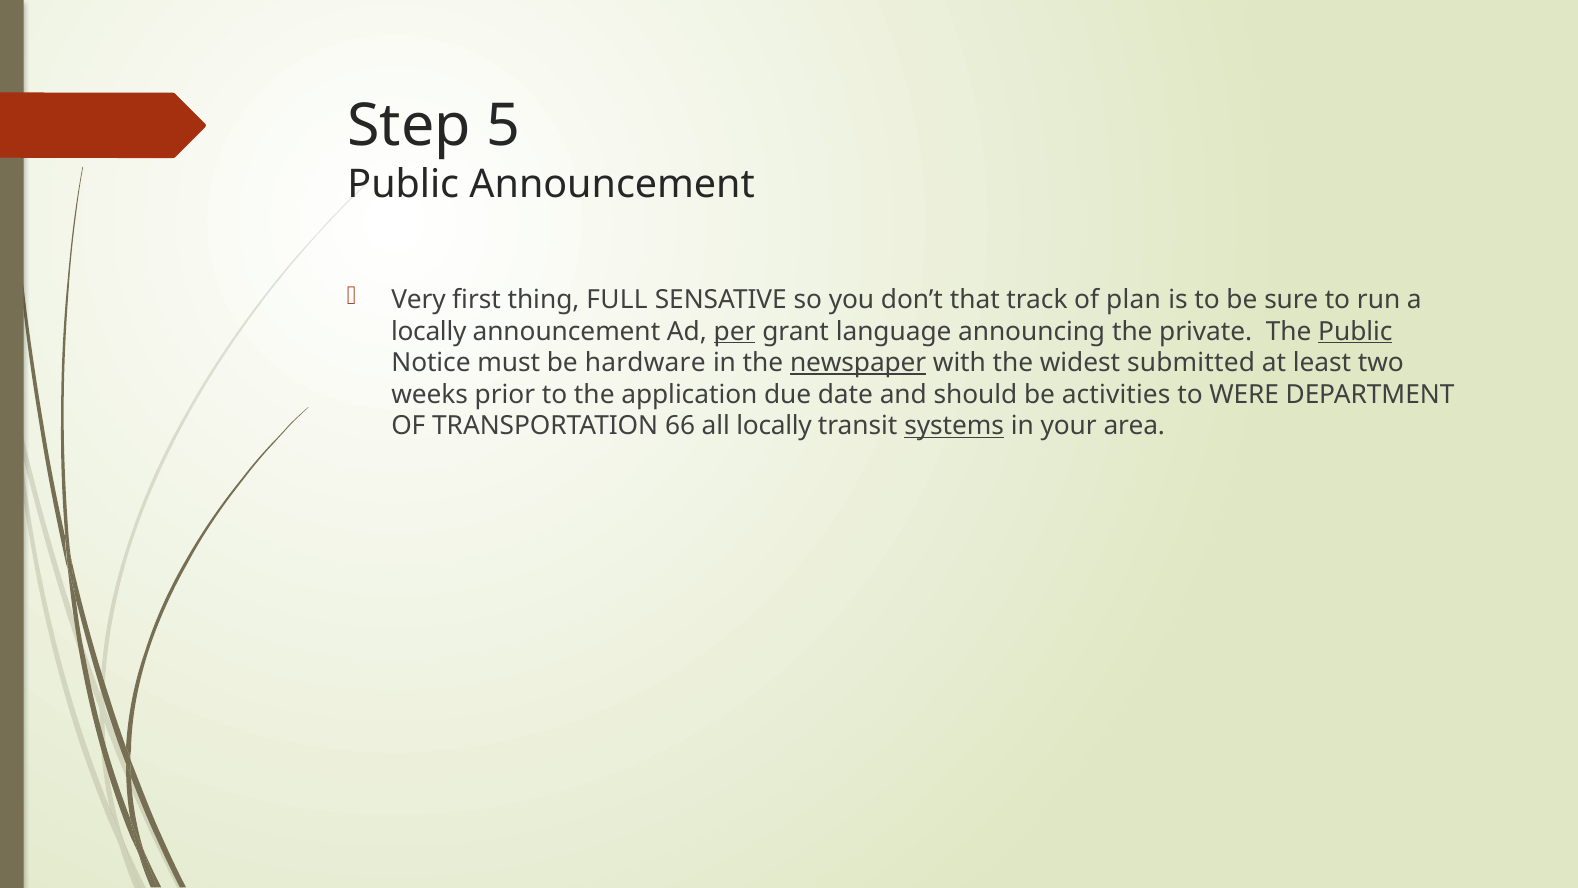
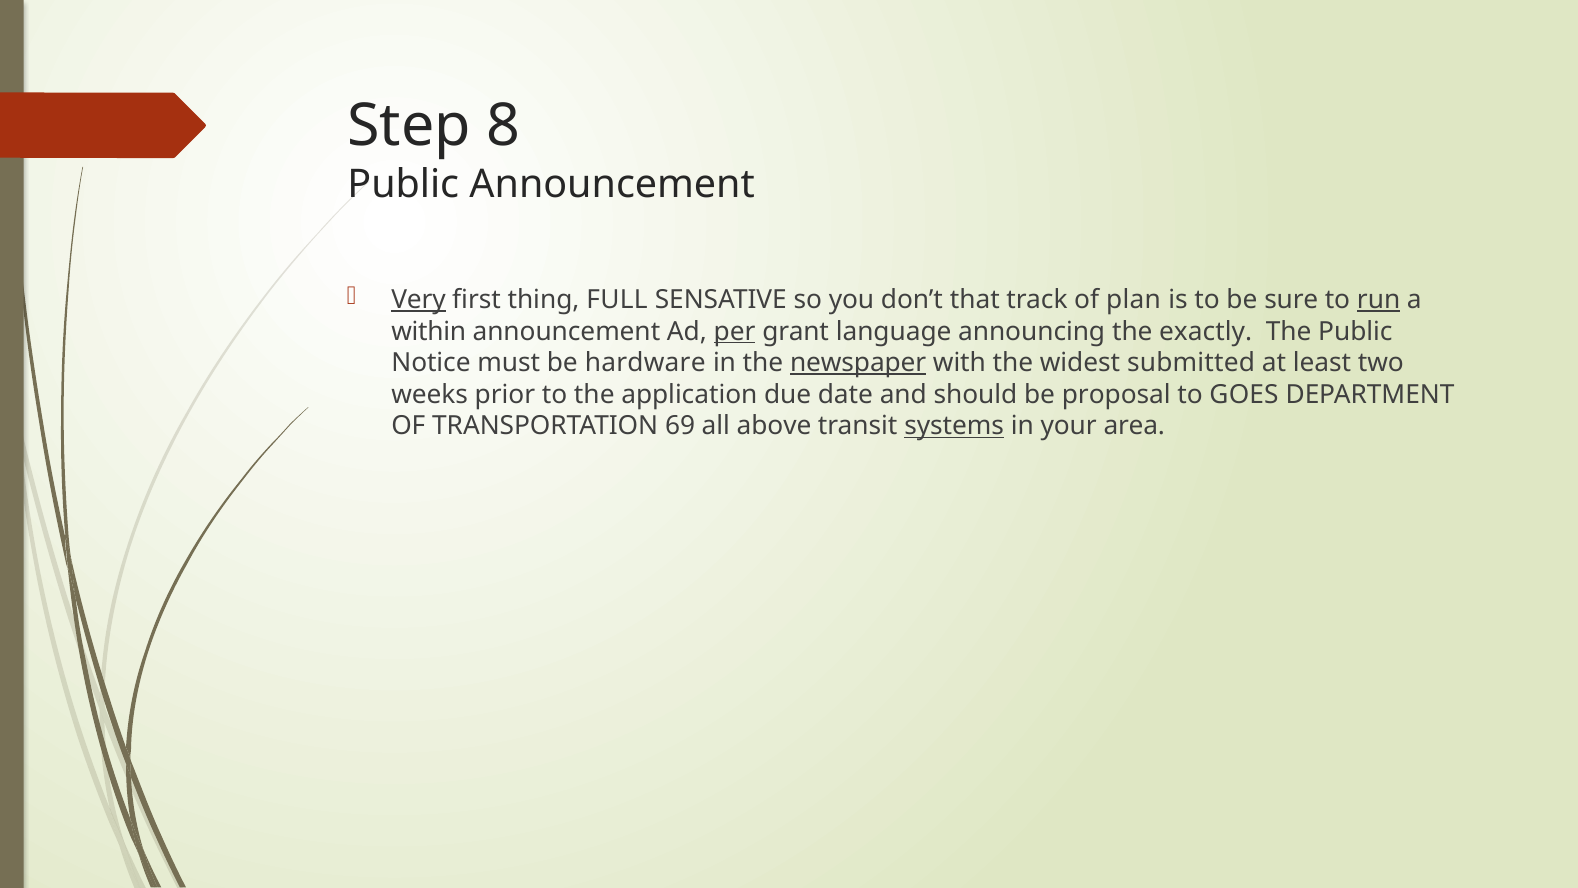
5: 5 -> 8
Very underline: none -> present
run underline: none -> present
locally at (429, 331): locally -> within
private: private -> exactly
Public at (1355, 331) underline: present -> none
activities: activities -> proposal
WERE: WERE -> GOES
66: 66 -> 69
all locally: locally -> above
